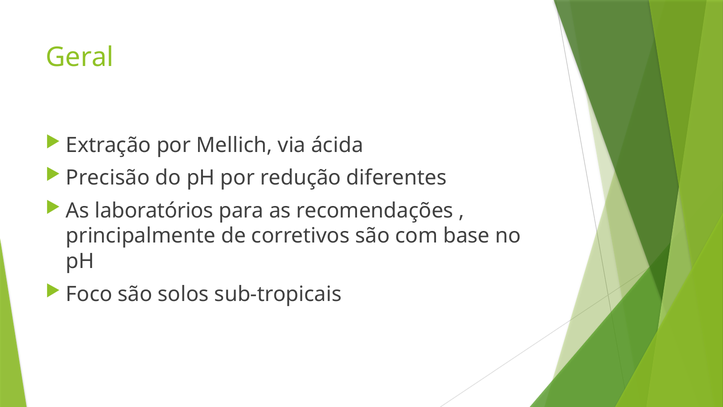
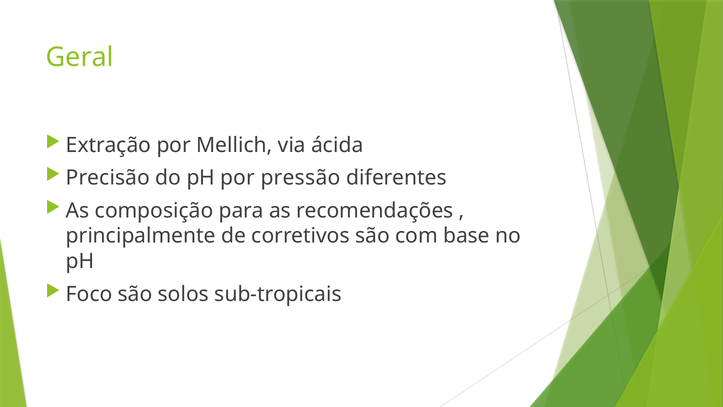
redução: redução -> pressão
laboratórios: laboratórios -> composição
